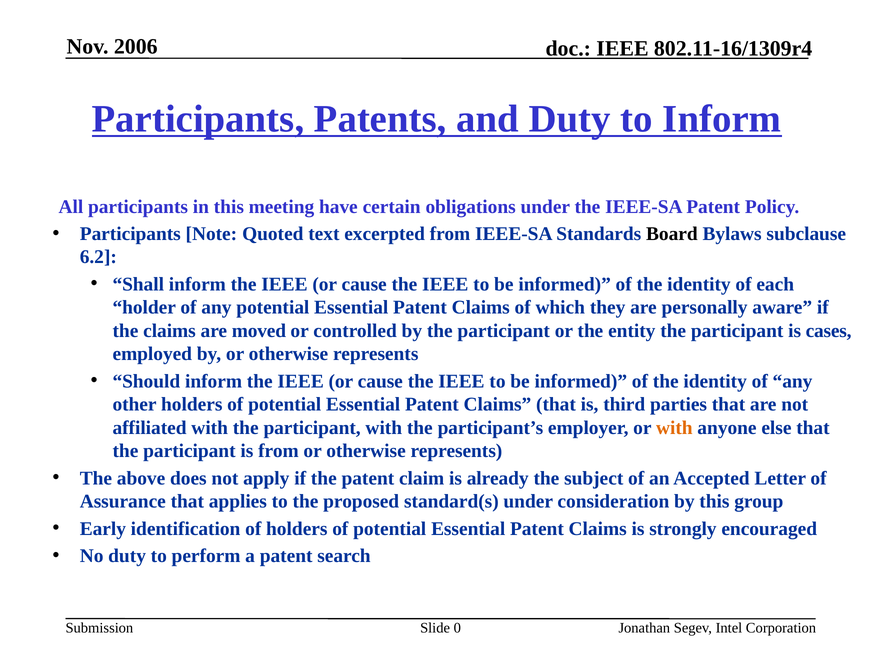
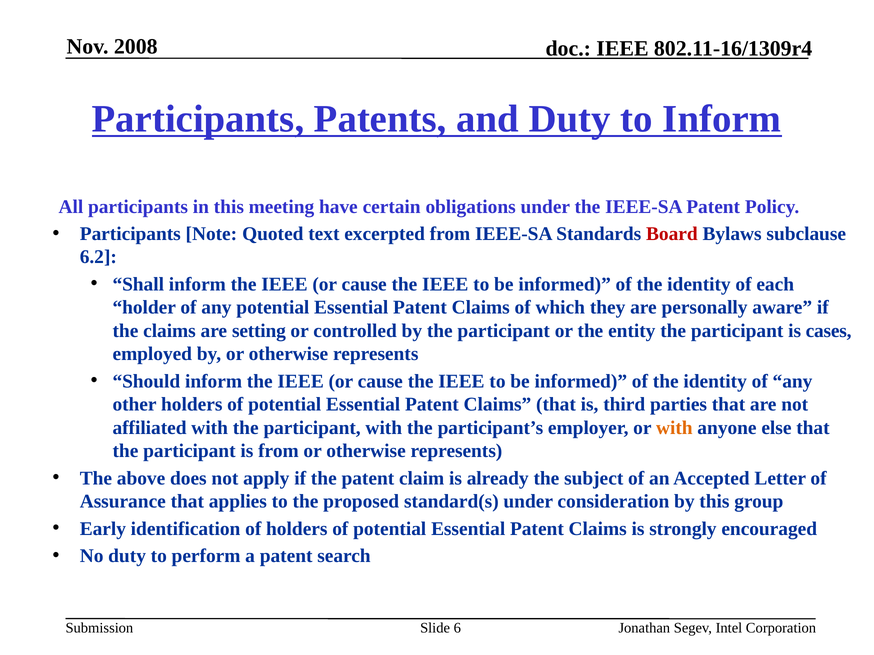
2006: 2006 -> 2008
Board colour: black -> red
moved: moved -> setting
0: 0 -> 6
